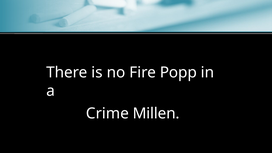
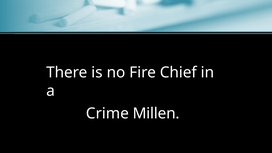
Popp: Popp -> Chief
